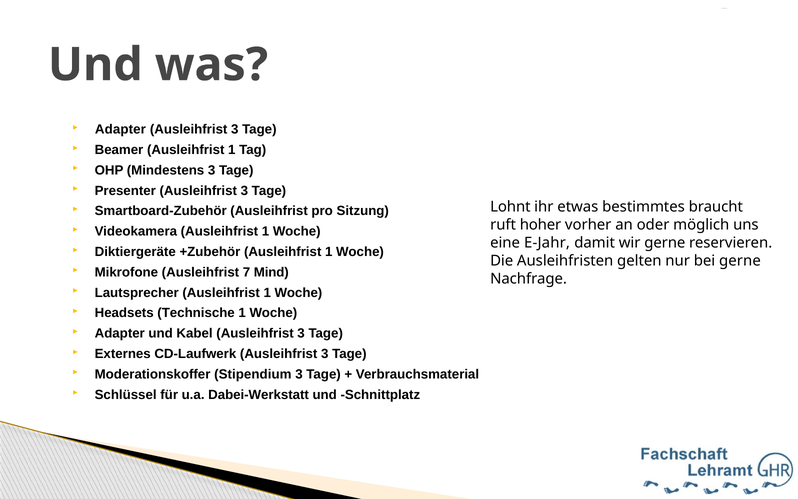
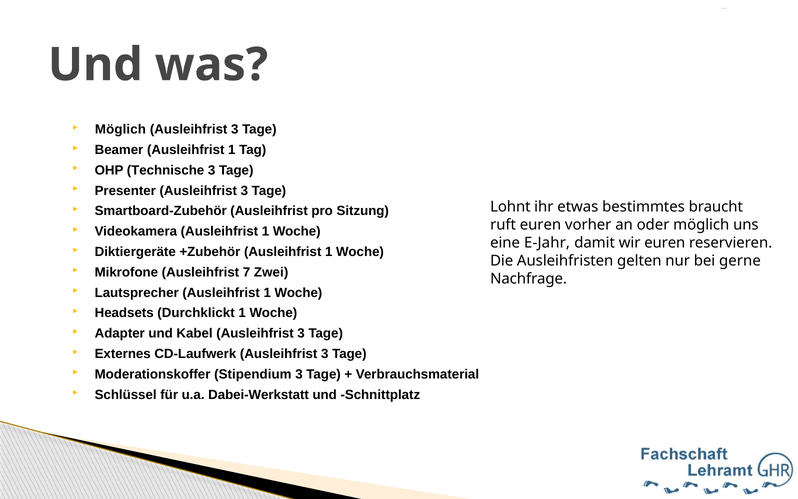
Adapter at (120, 129): Adapter -> Möglich
Mindestens: Mindestens -> Technische
ruft hoher: hoher -> euren
wir gerne: gerne -> euren
Mind: Mind -> Zwei
Technische: Technische -> Durchklickt
